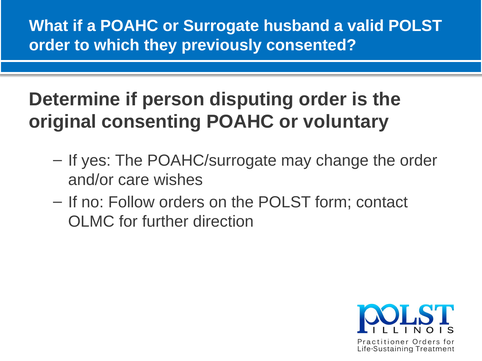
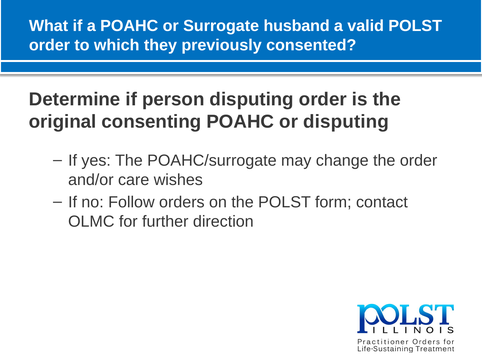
or voluntary: voluntary -> disputing
